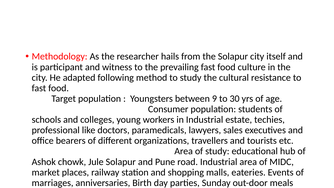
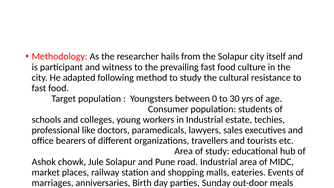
9: 9 -> 0
